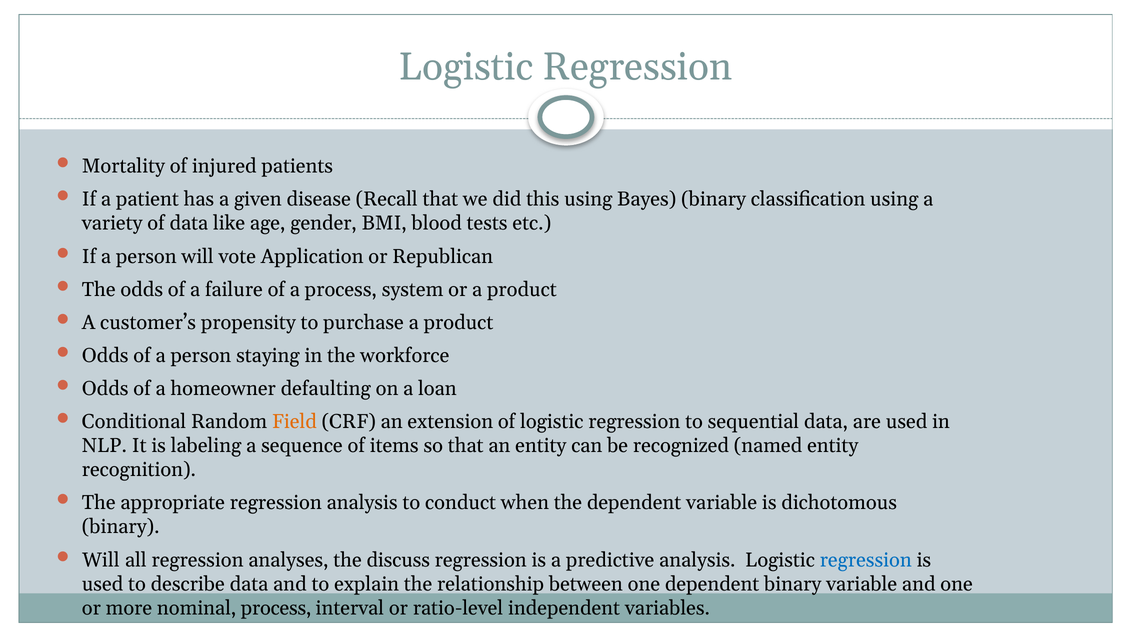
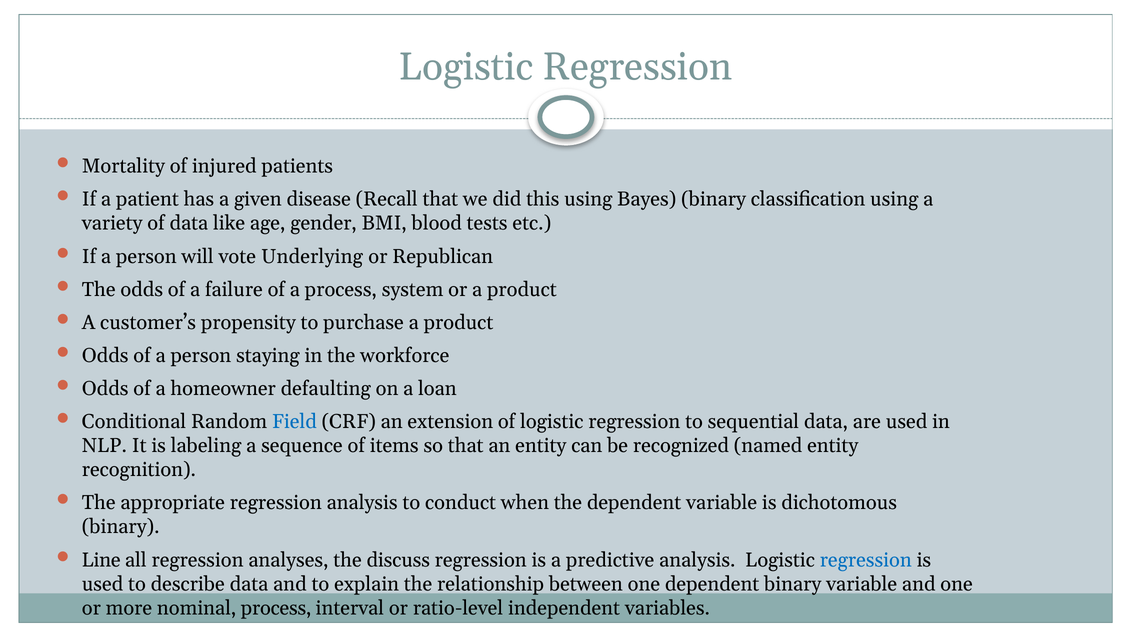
Application: Application -> Underlying
Field colour: orange -> blue
Will at (101, 560): Will -> Line
